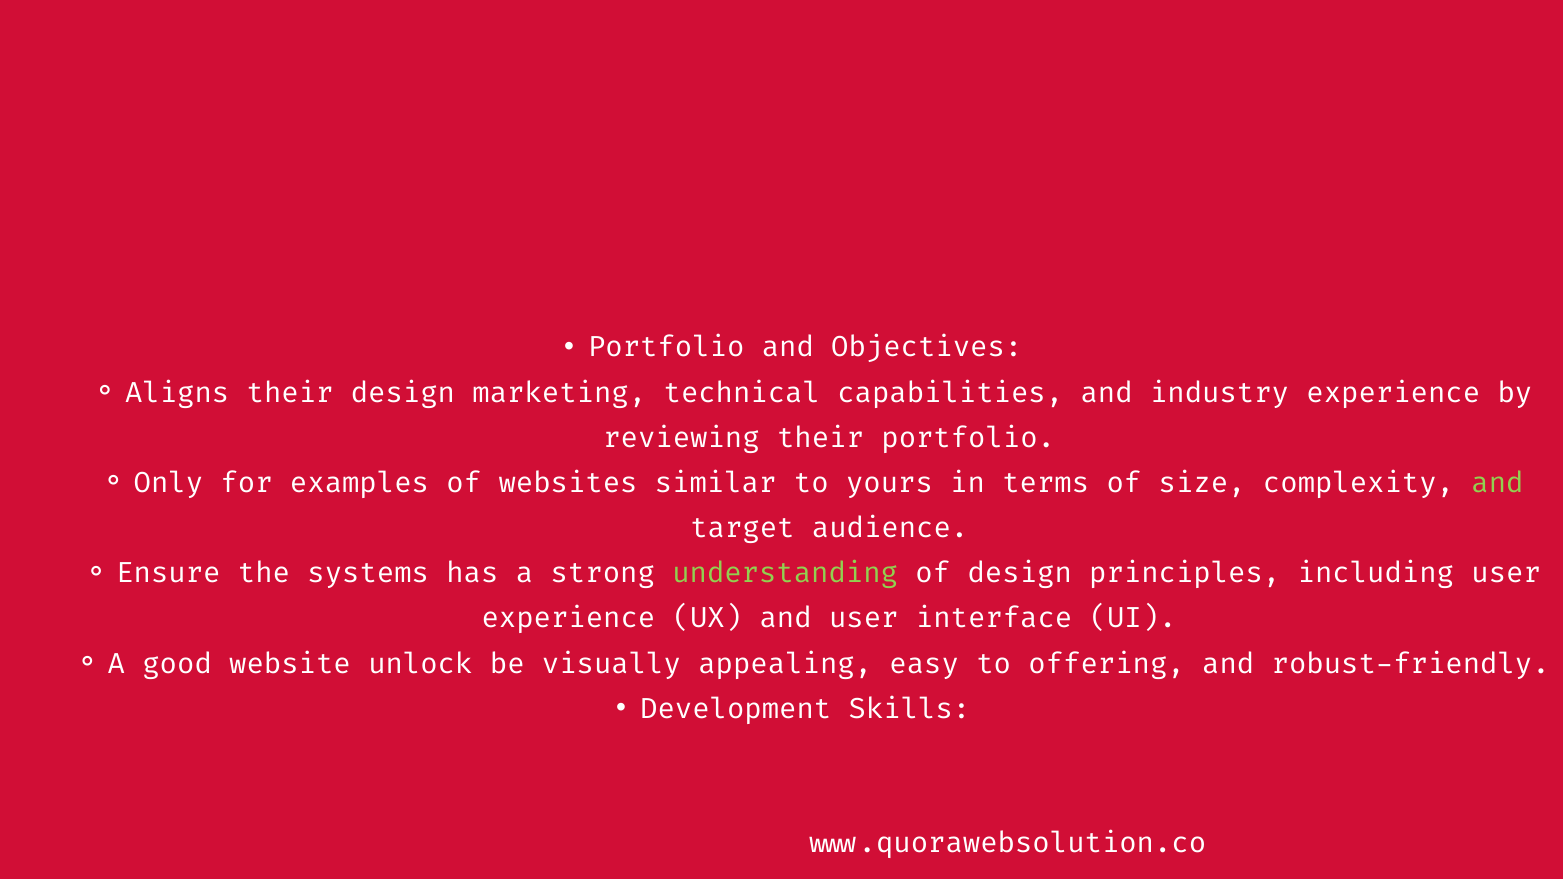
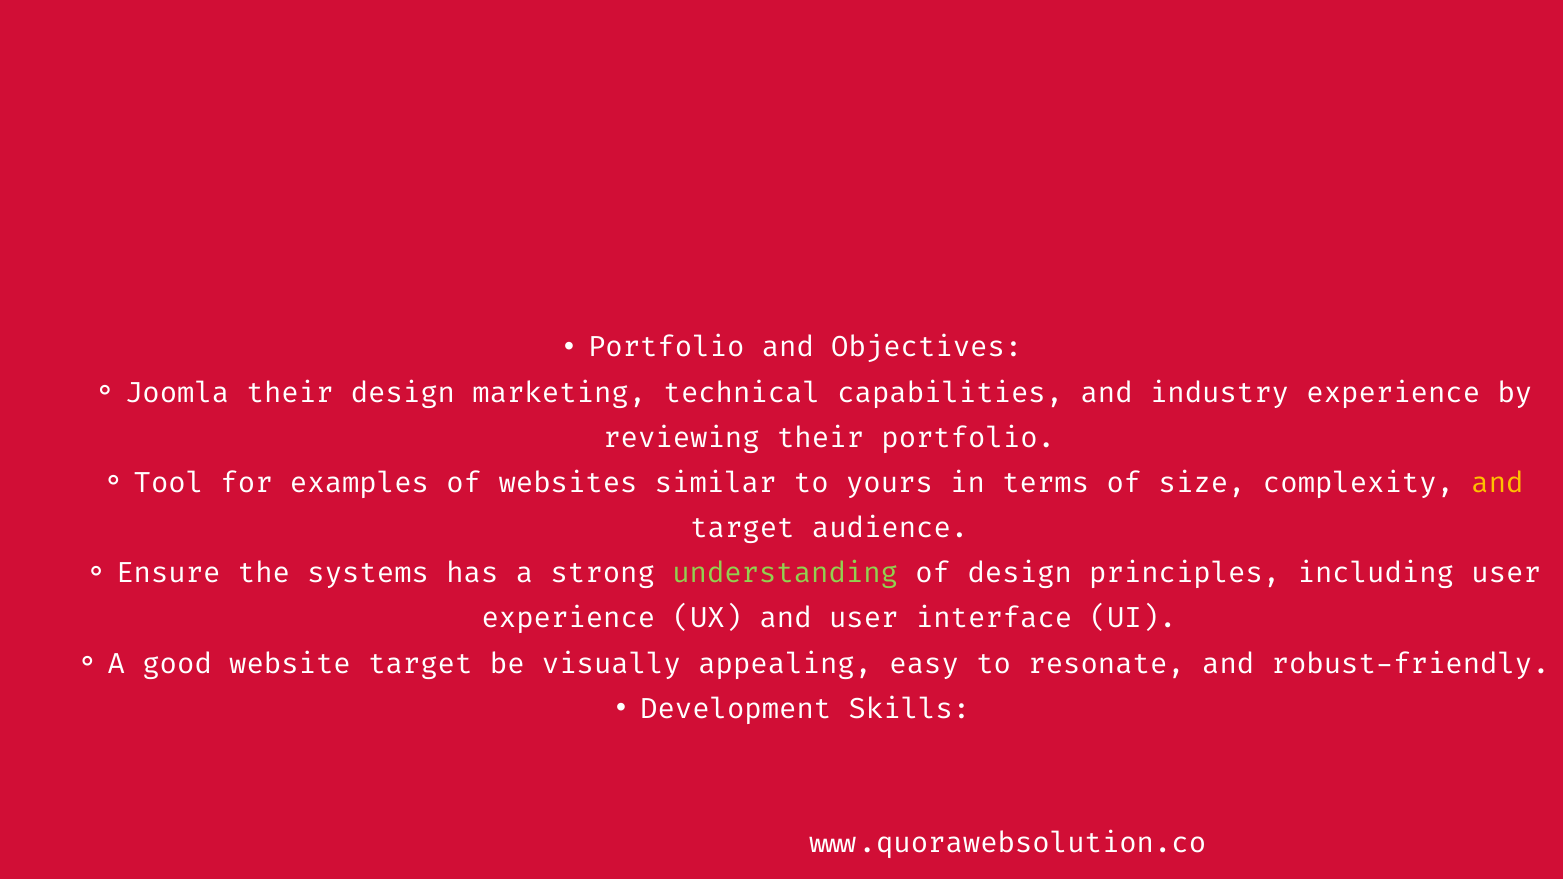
Aligns: Aligns -> Joomla
Only: Only -> Tool
and at (1497, 483) colour: light green -> yellow
website unlock: unlock -> target
offering: offering -> resonate
